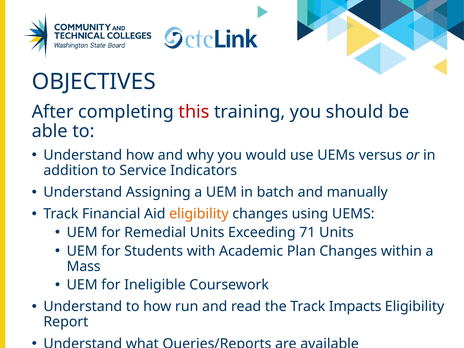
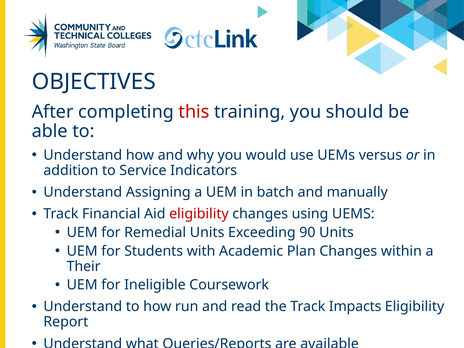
eligibility at (199, 214) colour: orange -> red
71: 71 -> 90
Mass: Mass -> Their
